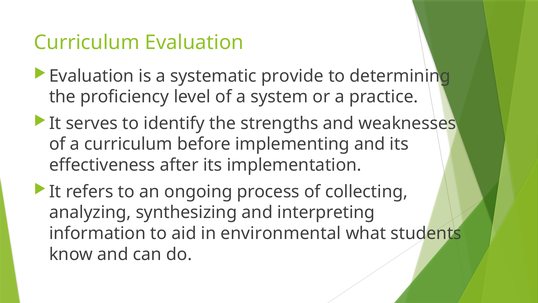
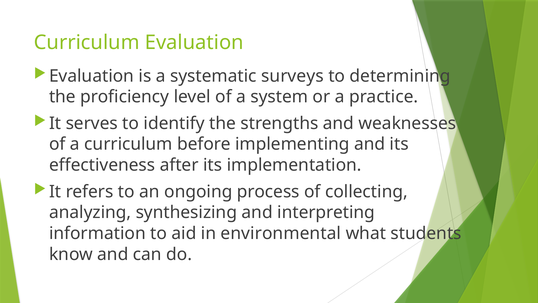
provide: provide -> surveys
